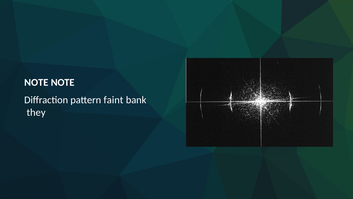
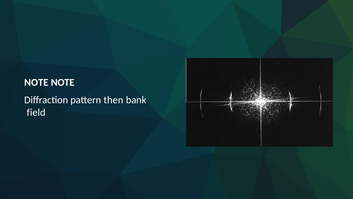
faint: faint -> then
they: they -> field
